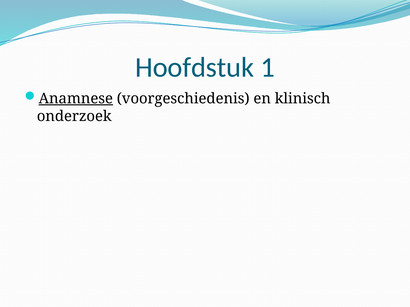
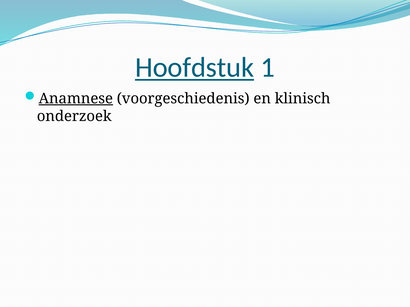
Hoofdstuk underline: none -> present
